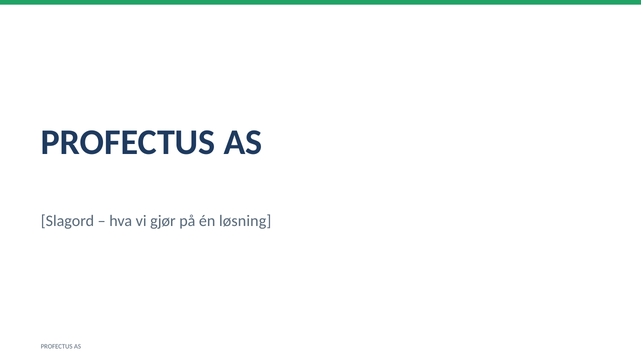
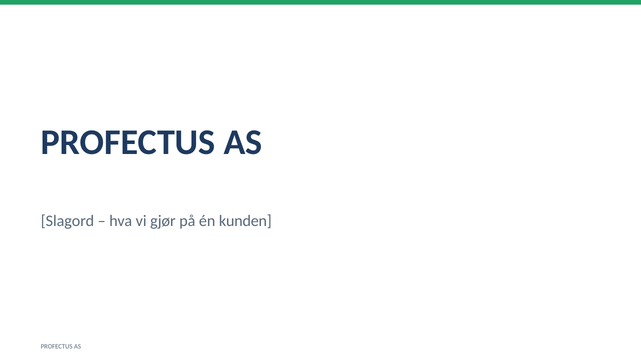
løsning: løsning -> kunden
